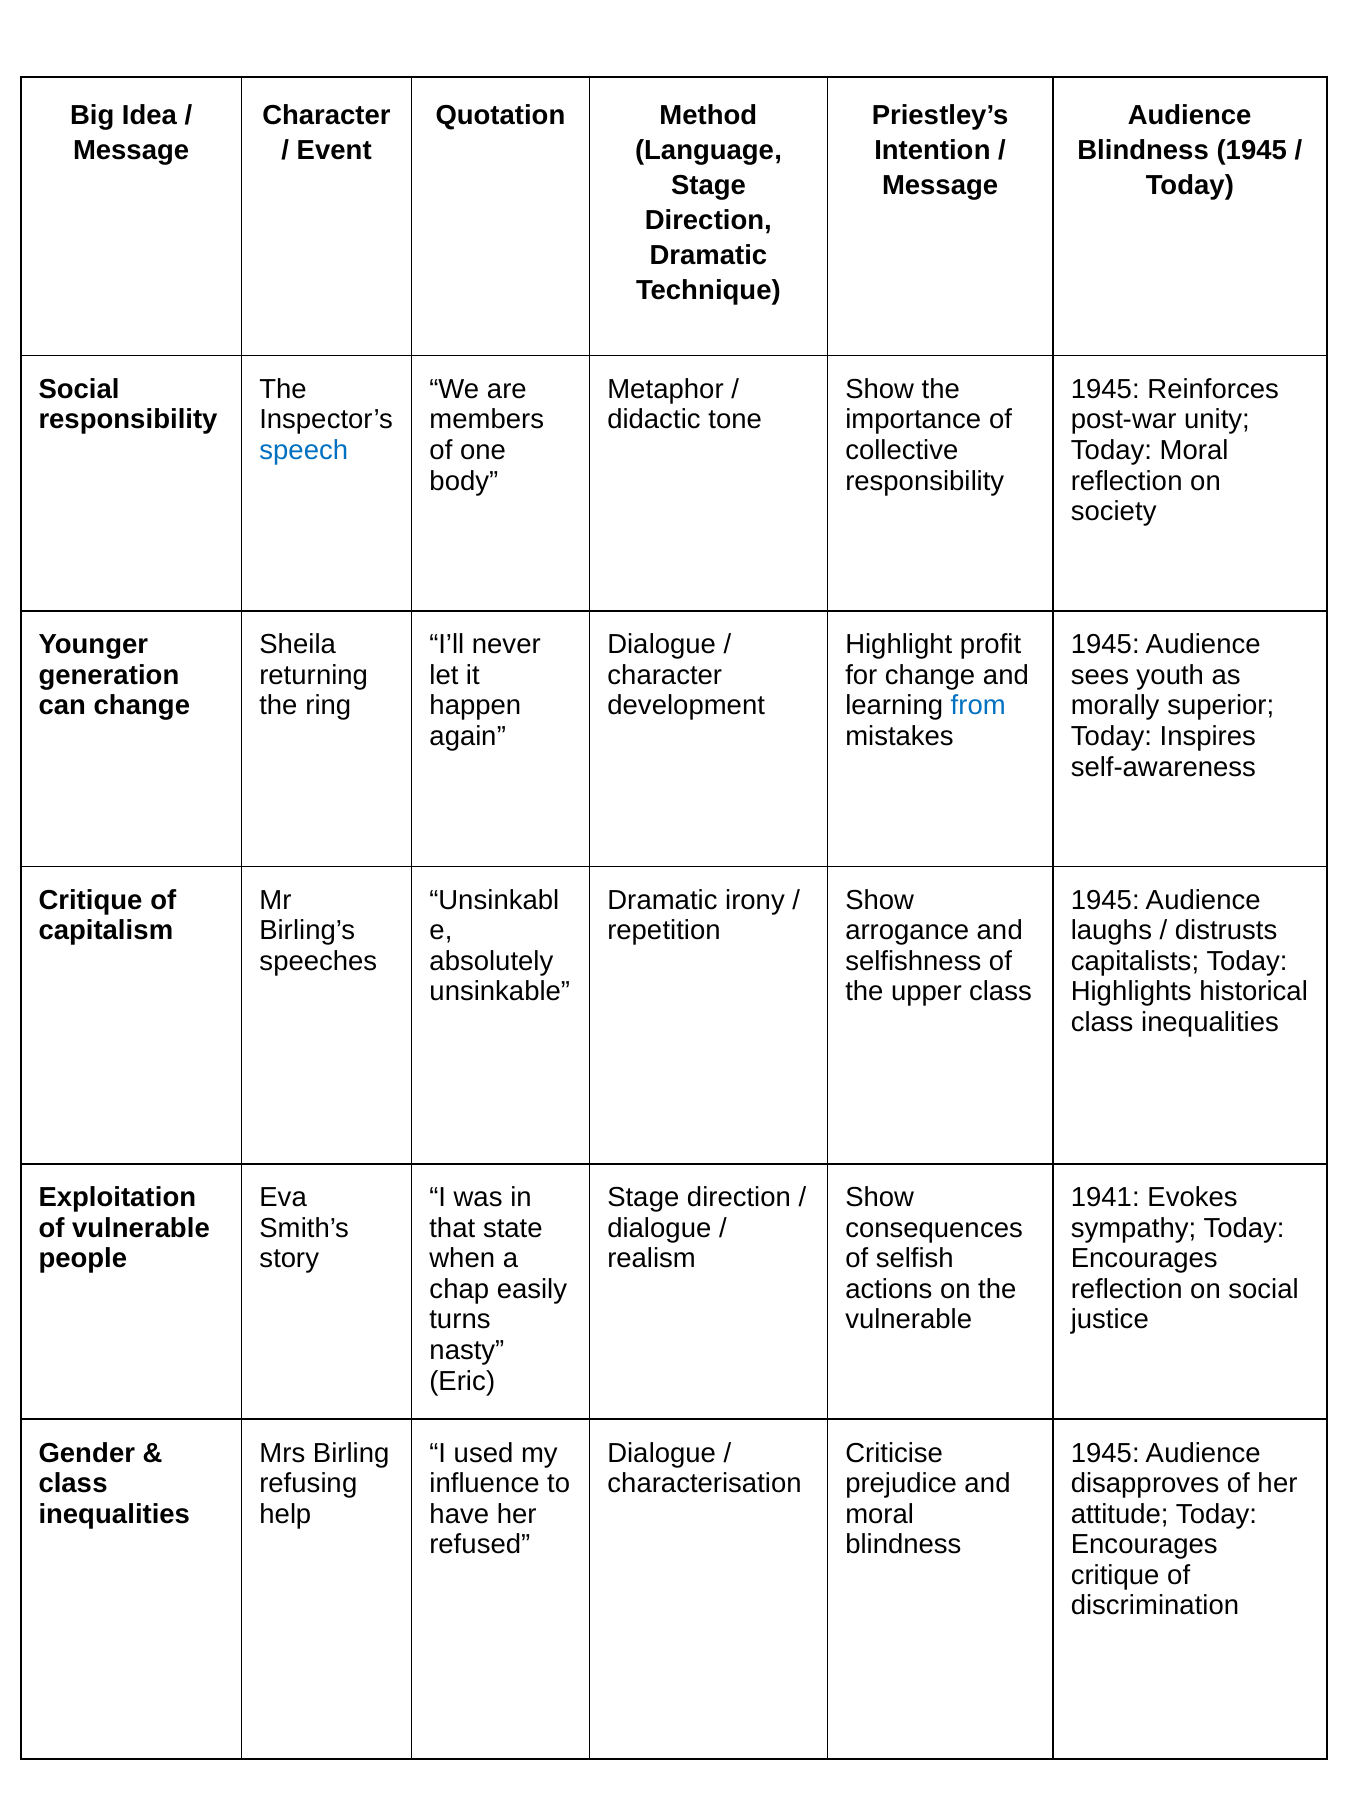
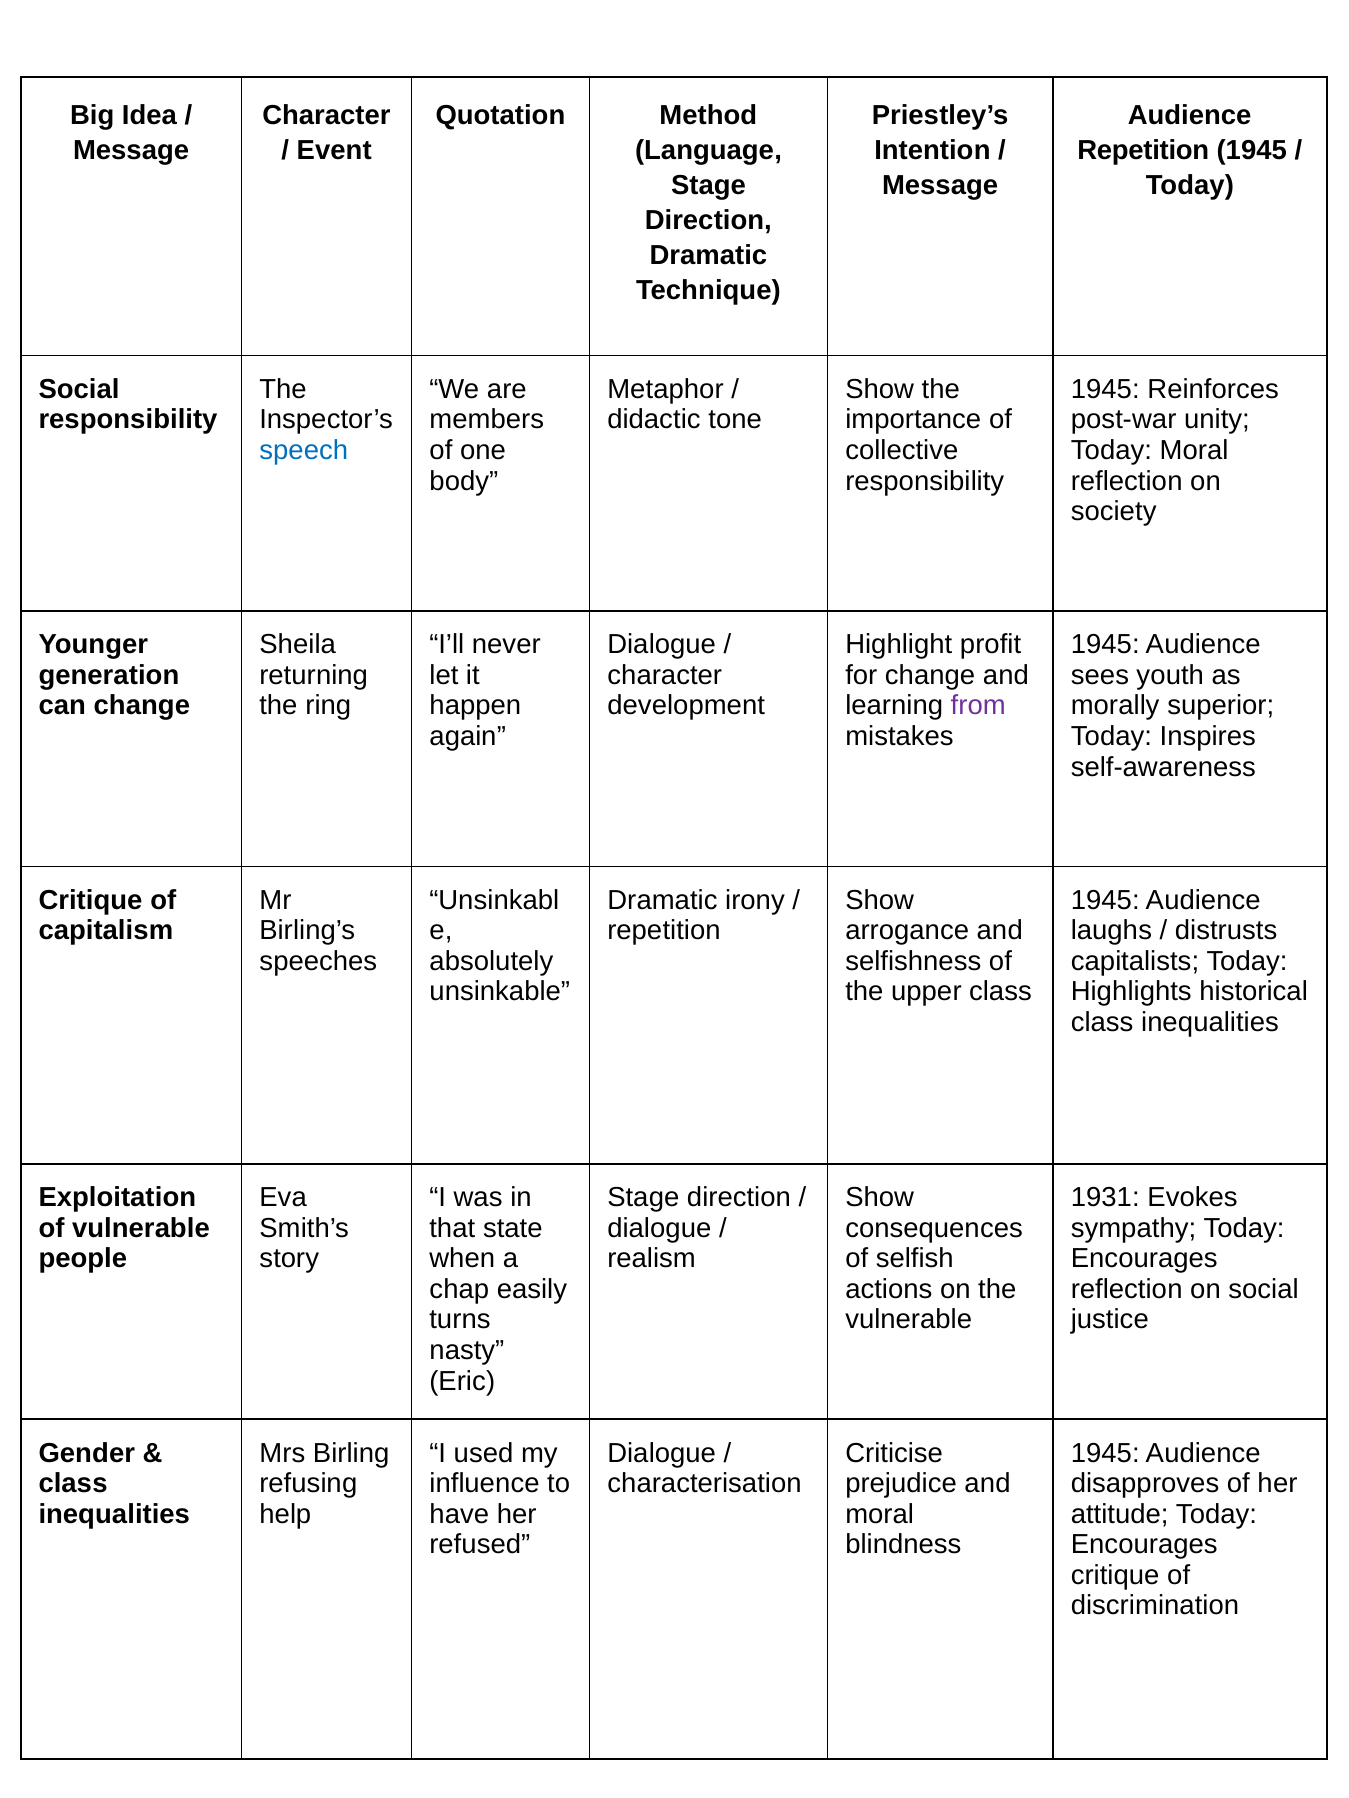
Blindness at (1143, 150): Blindness -> Repetition
from colour: blue -> purple
1941: 1941 -> 1931
